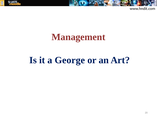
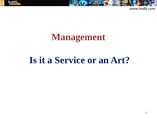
George: George -> Service
